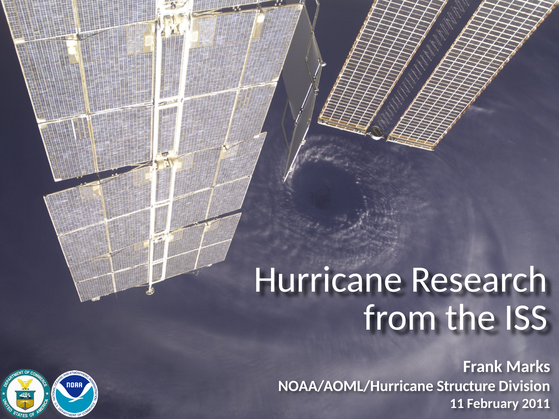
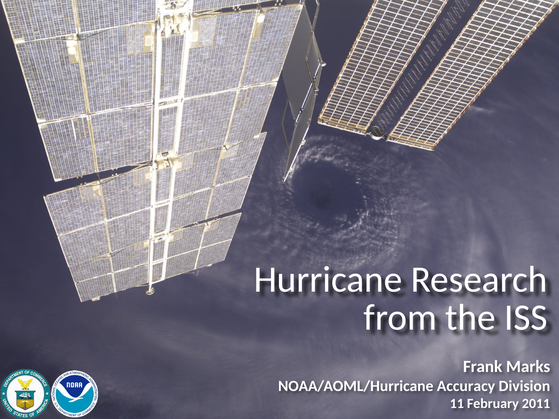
Structure: Structure -> Accuracy
